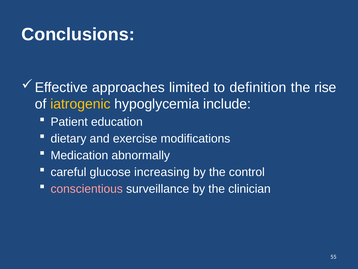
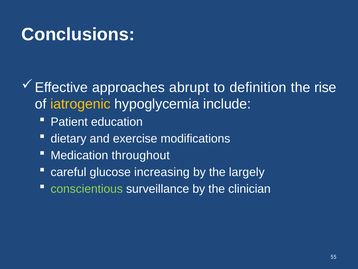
limited: limited -> abrupt
abnormally: abnormally -> throughout
control: control -> largely
conscientious colour: pink -> light green
